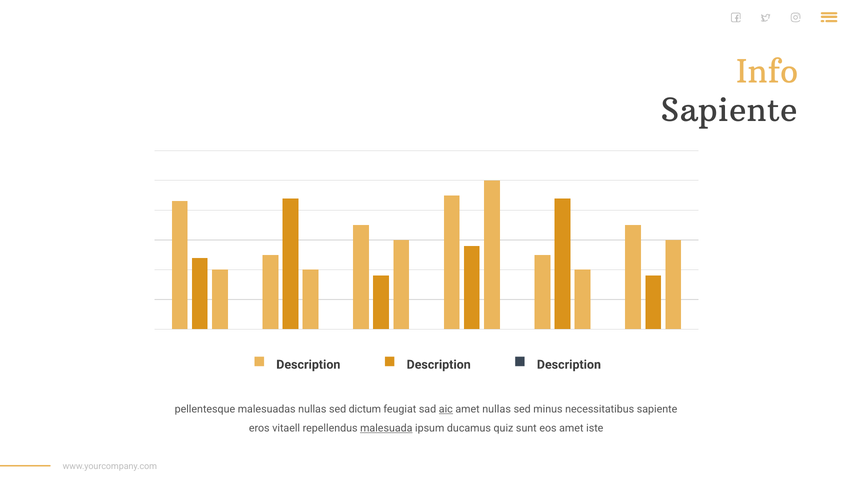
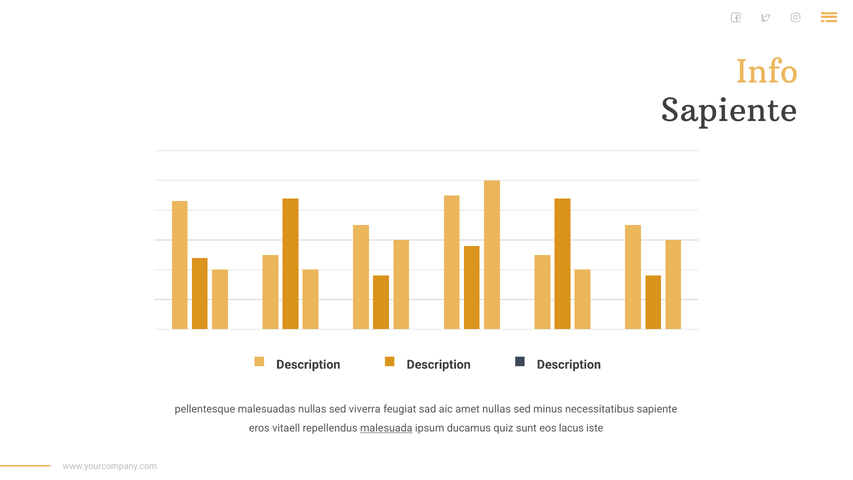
dictum: dictum -> viverra
aic underline: present -> none
eos amet: amet -> lacus
